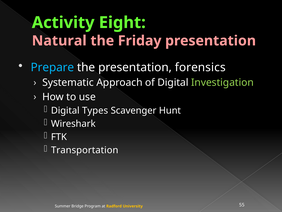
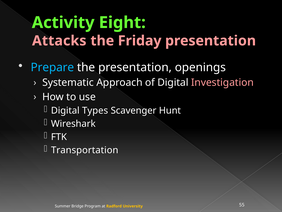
Natural: Natural -> Attacks
forensics: forensics -> openings
Investigation colour: light green -> pink
